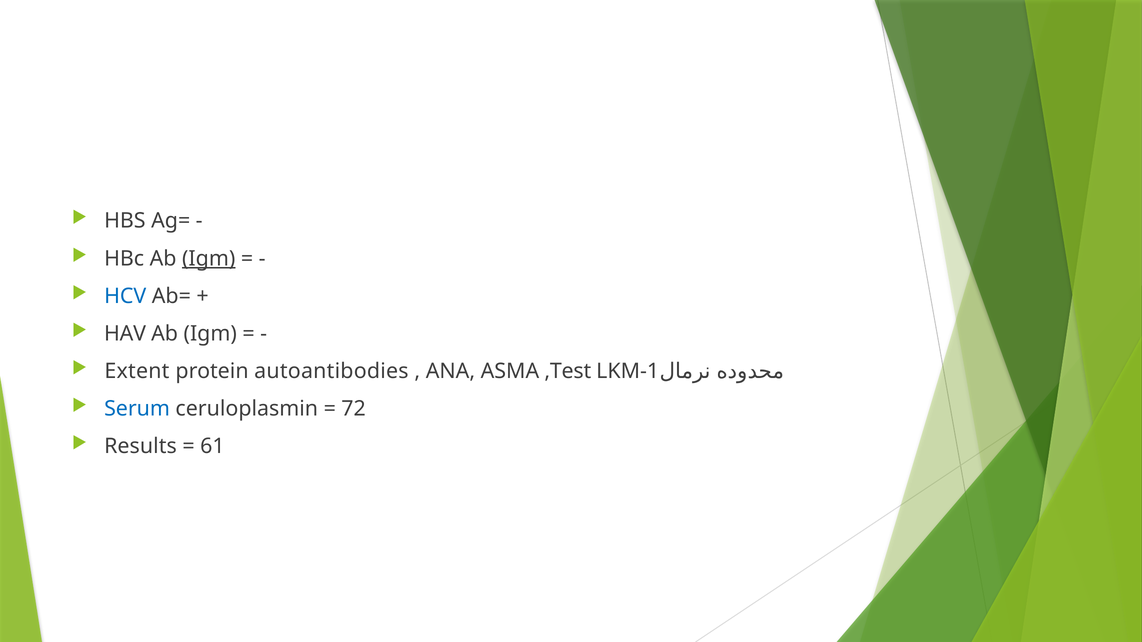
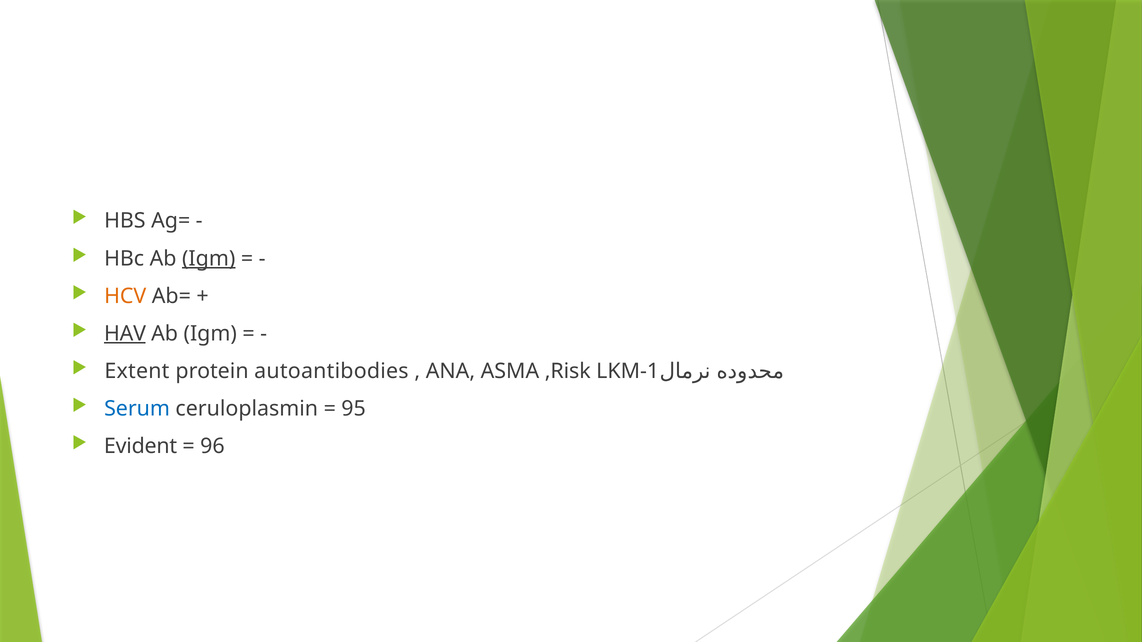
HCV colour: blue -> orange
HAV underline: none -> present
,Test: ,Test -> ,Risk
72: 72 -> 95
Results: Results -> Evident
61: 61 -> 96
